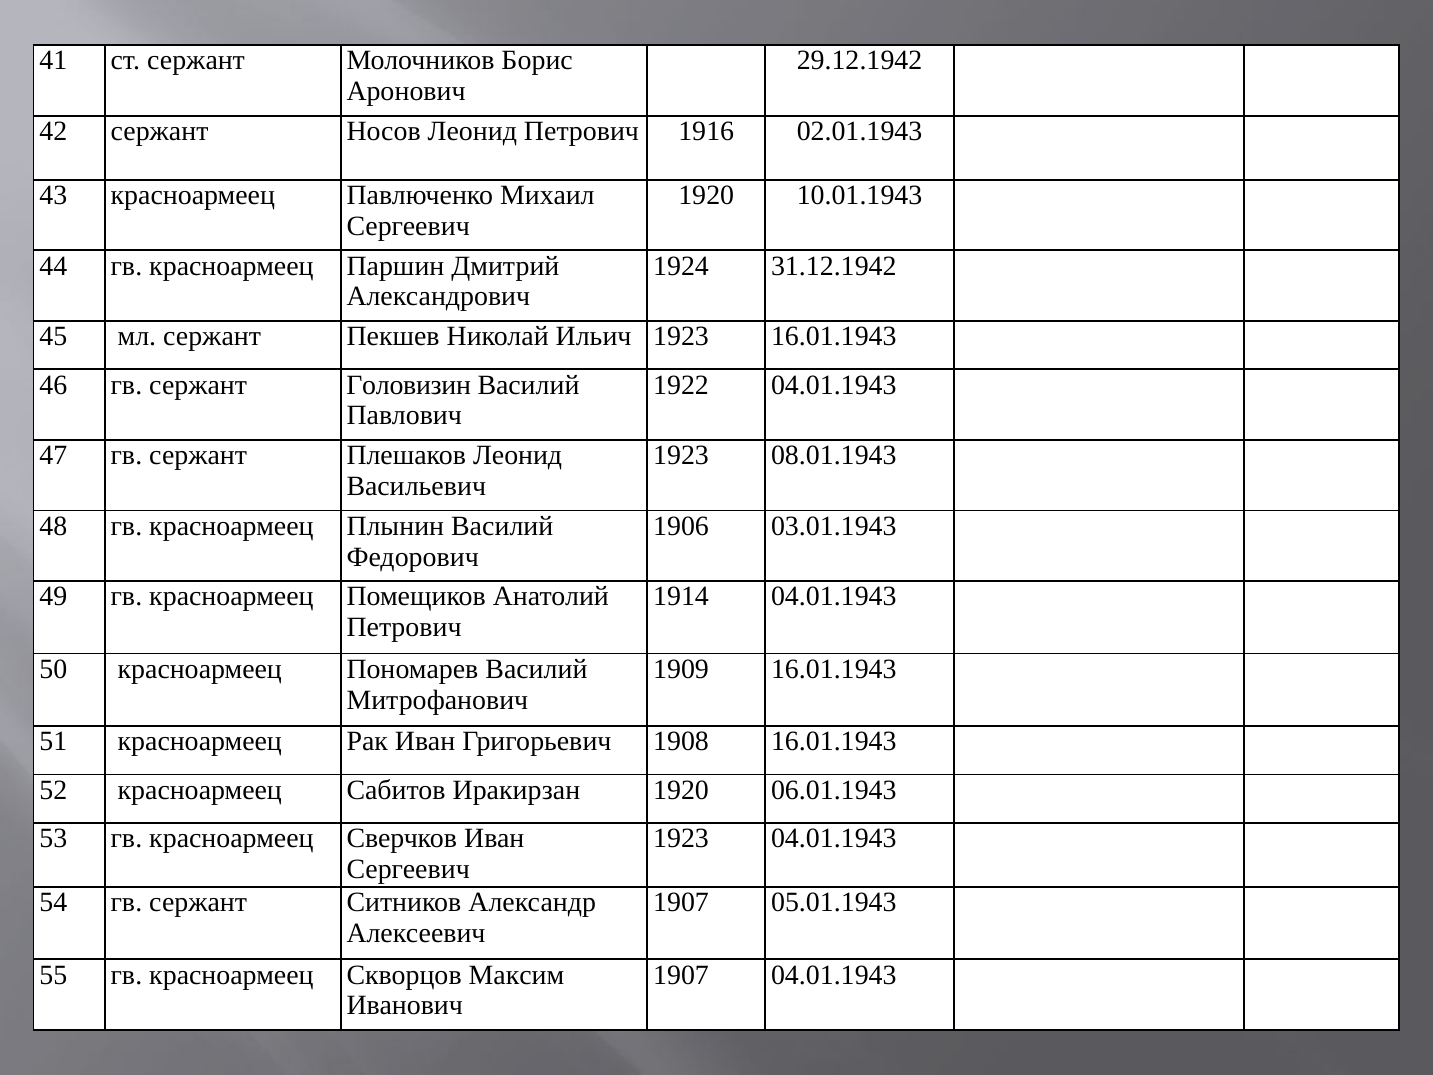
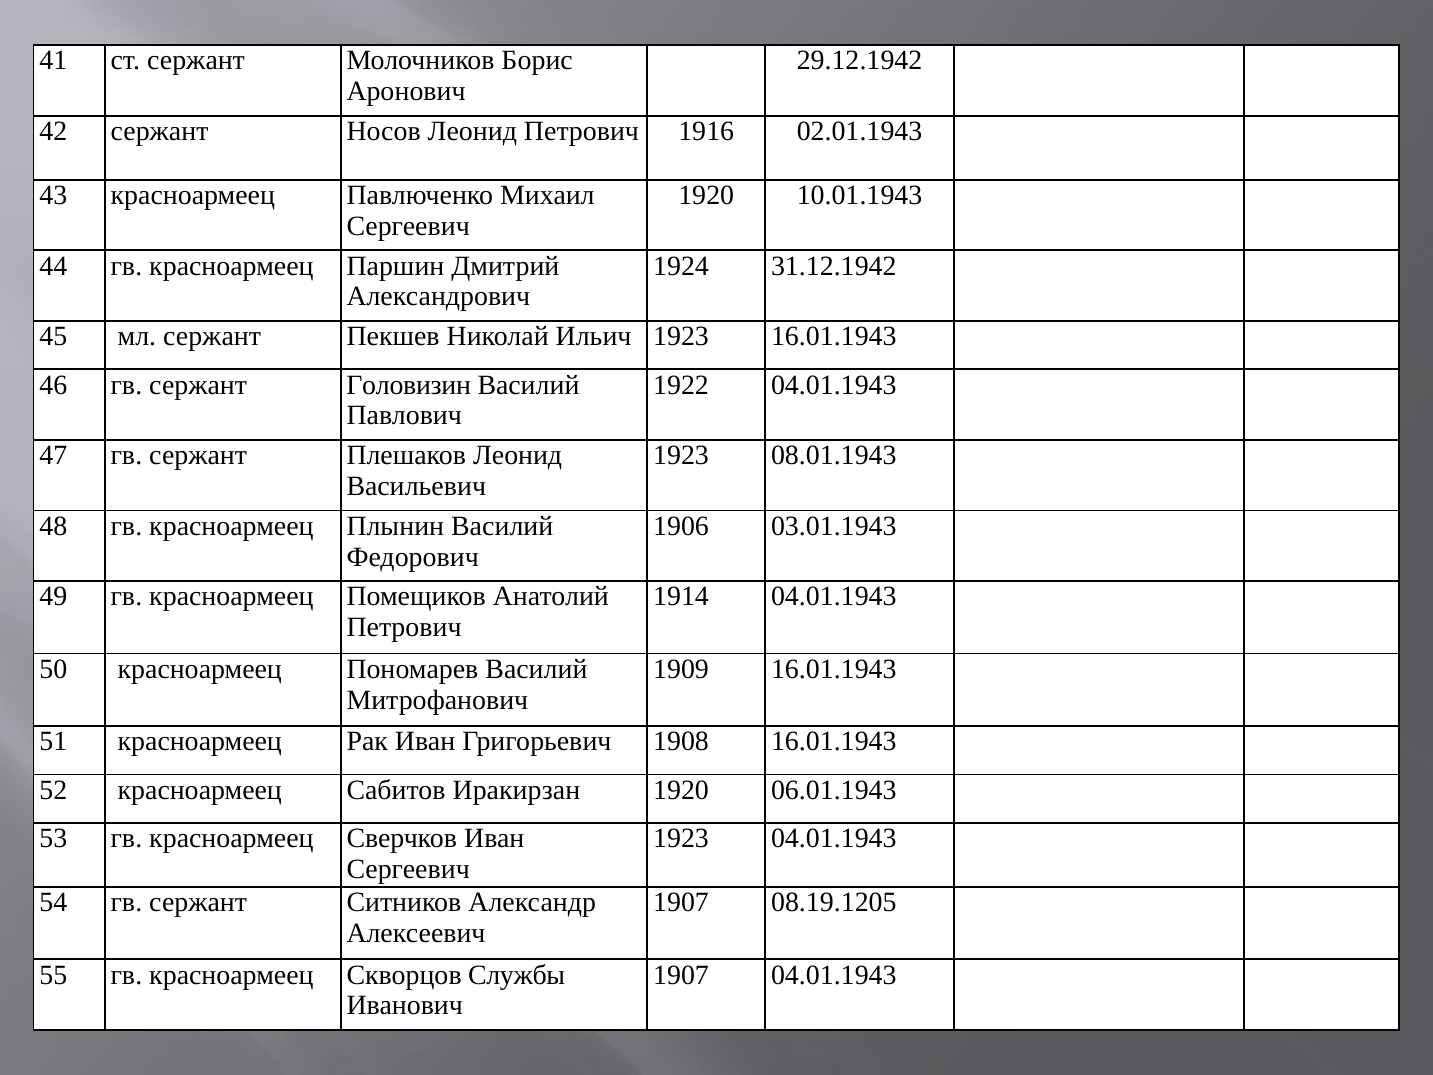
05.01.1943: 05.01.1943 -> 08.19.1205
Максим: Максим -> Службы
